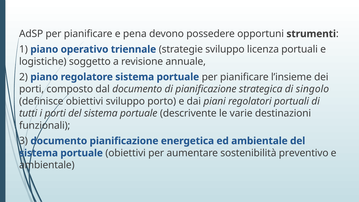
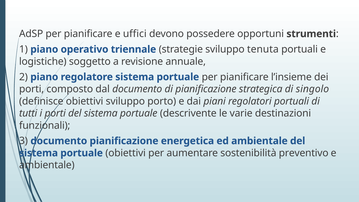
pena: pena -> uffici
licenza: licenza -> tenuta
